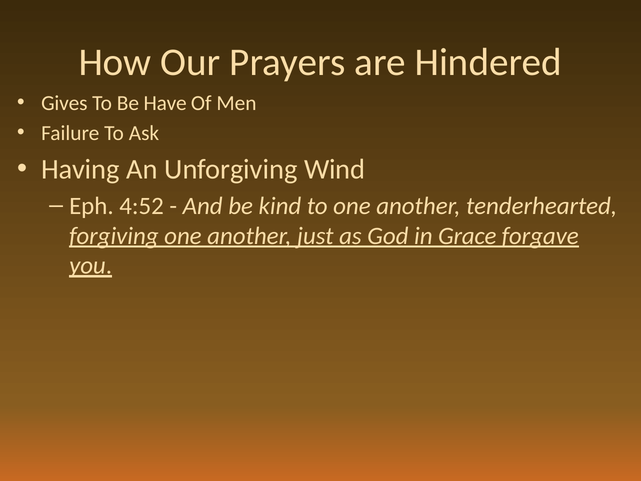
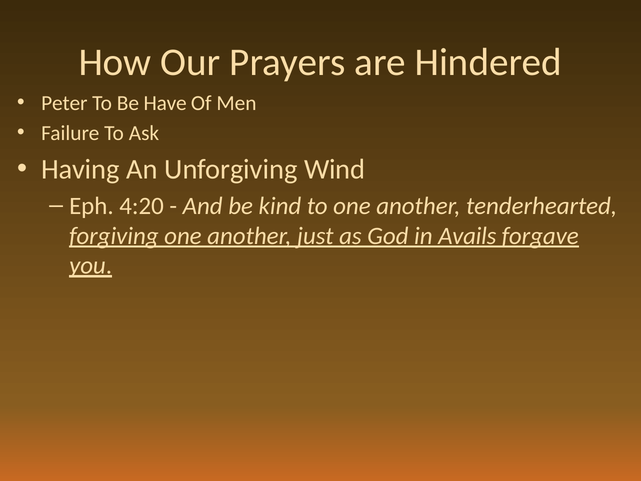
Gives: Gives -> Peter
4:52: 4:52 -> 4:20
Grace: Grace -> Avails
